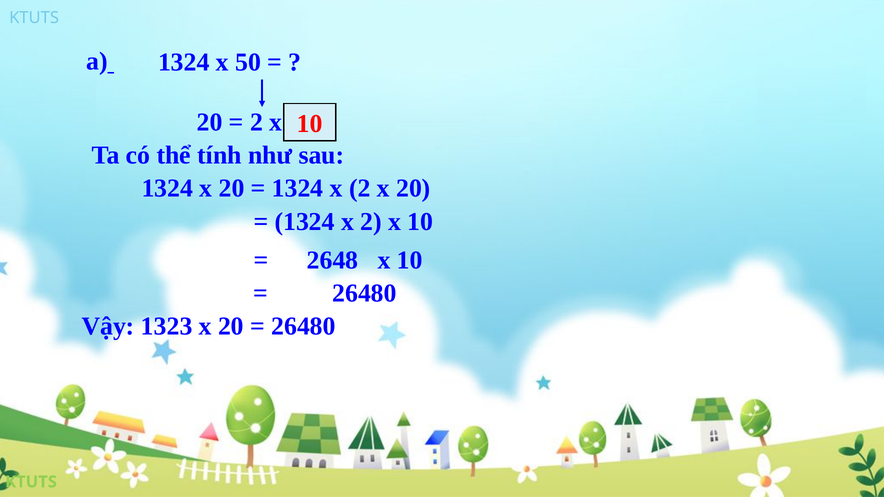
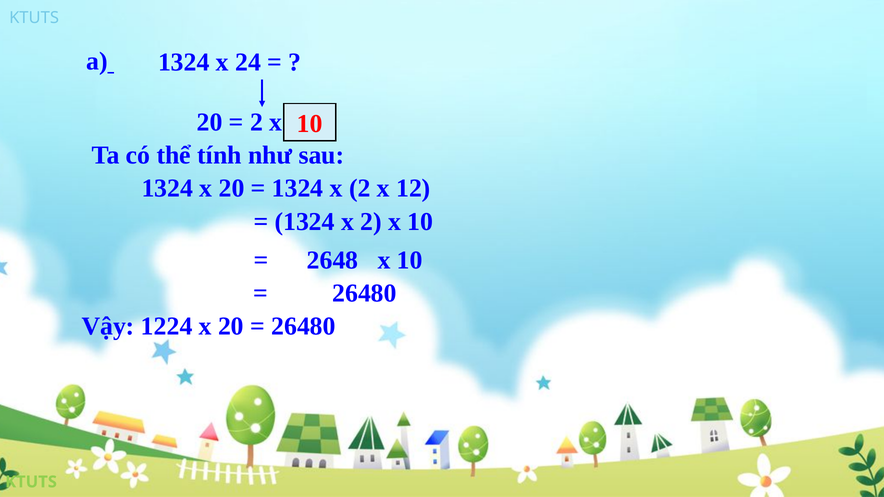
50: 50 -> 24
2 x 20: 20 -> 12
1323: 1323 -> 1224
